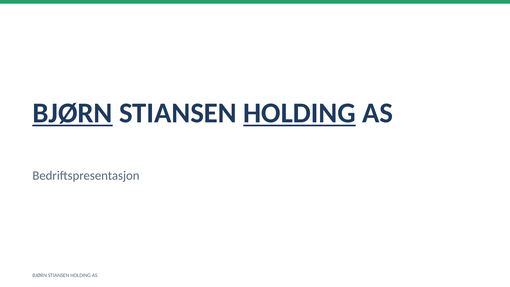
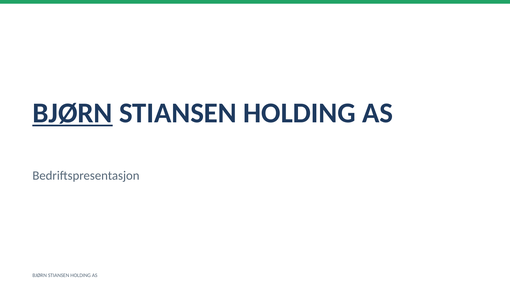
HOLDING at (299, 113) underline: present -> none
